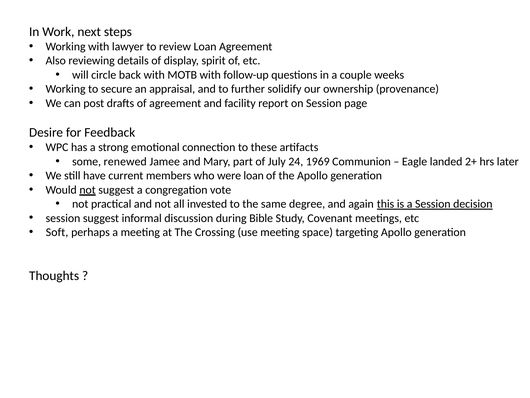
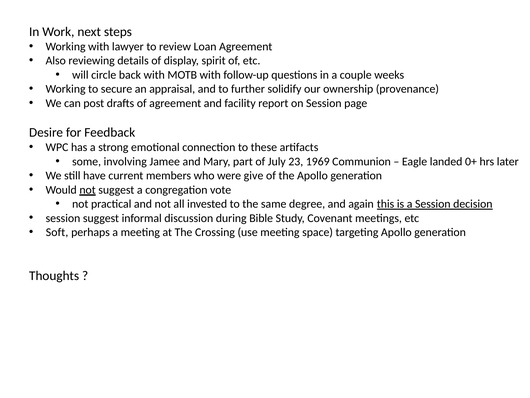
renewed: renewed -> involving
24: 24 -> 23
2+: 2+ -> 0+
were loan: loan -> give
